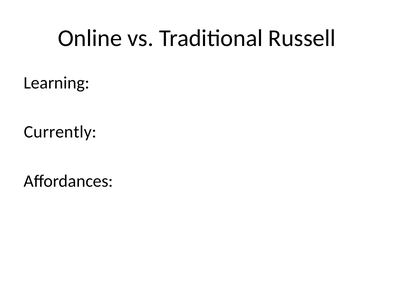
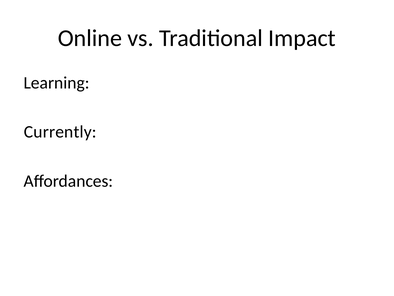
Russell: Russell -> Impact
